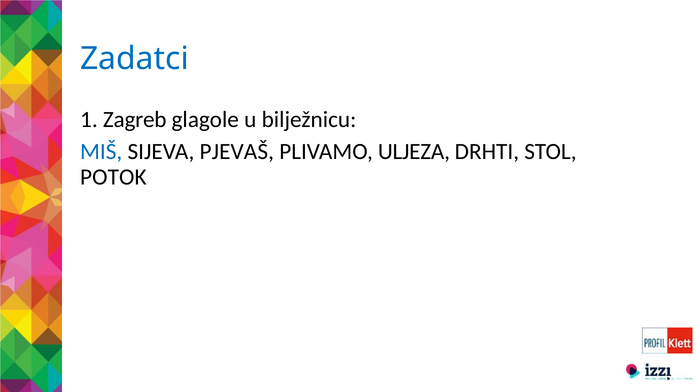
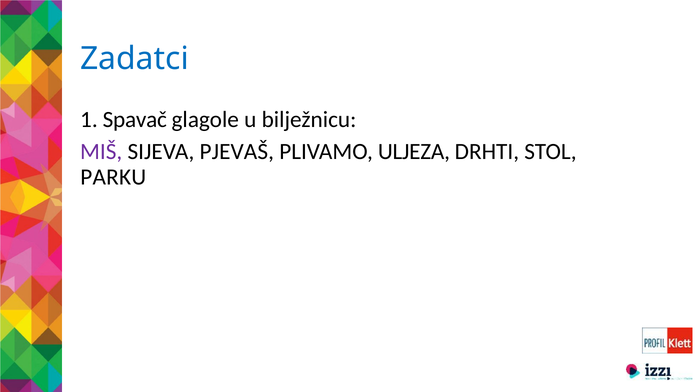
Zagreb: Zagreb -> Spavač
MIŠ colour: blue -> purple
POTOK: POTOK -> PARKU
